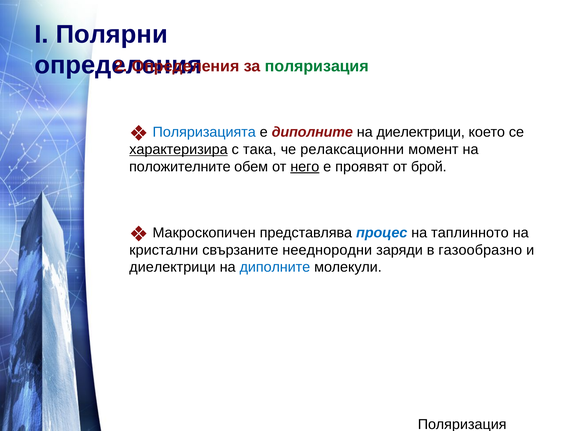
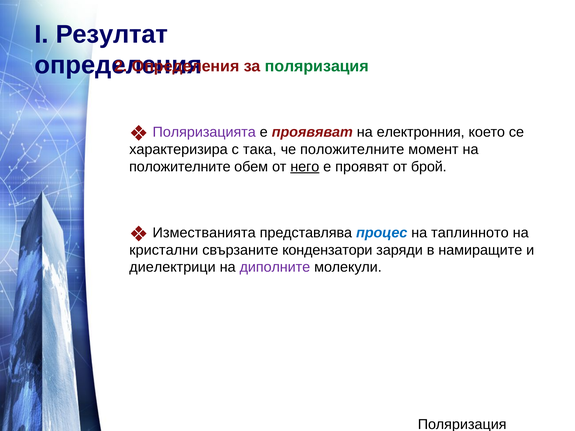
Полярни: Полярни -> Резултат
Поляризацията colour: blue -> purple
е диполните: диполните -> проявяват
на диелектрици: диелектрици -> електронния
характеризира underline: present -> none
че релаксационни: релаксационни -> положителните
Макроскопичен: Макроскопичен -> Изместванията
нееднородни: нееднородни -> кондензатори
газообразно: газообразно -> намиращите
диполните at (275, 267) colour: blue -> purple
